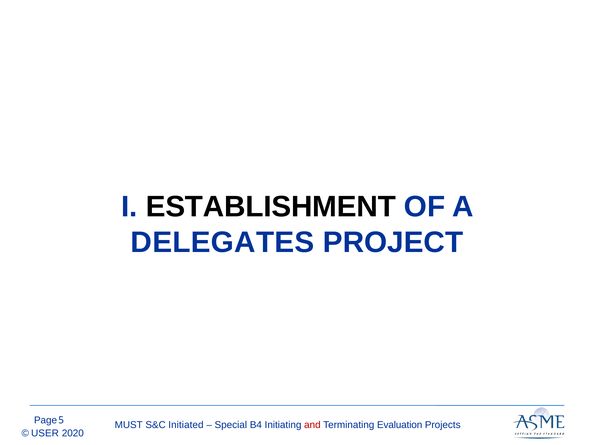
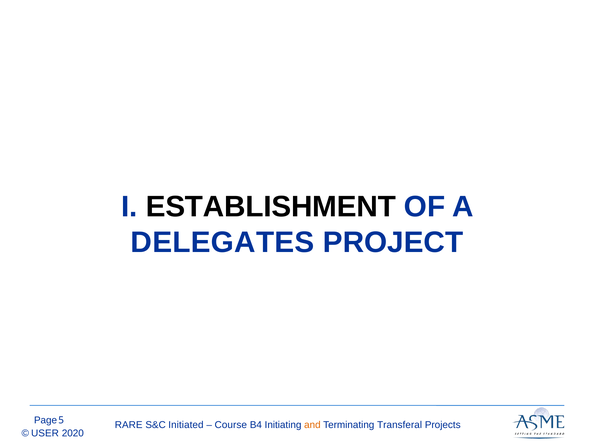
MUST: MUST -> RARE
Special: Special -> Course
and colour: red -> orange
Evaluation: Evaluation -> Transferal
